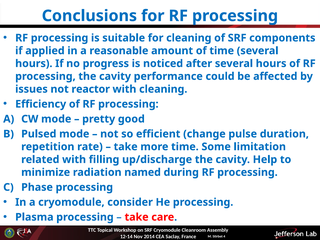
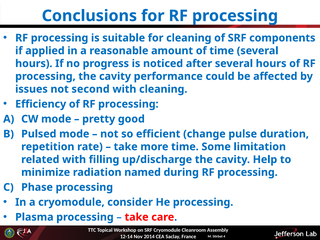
reactor: reactor -> second
